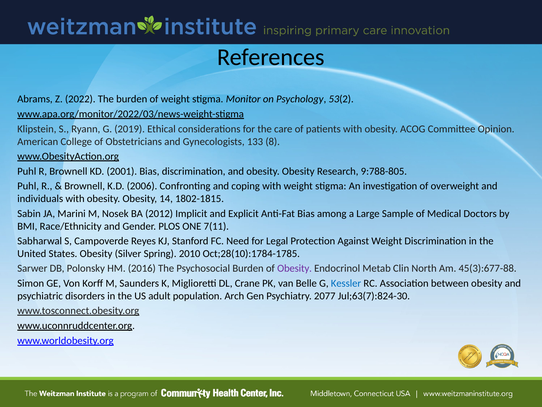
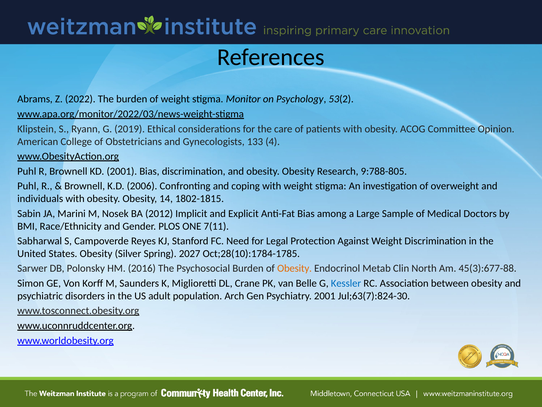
8: 8 -> 4
2010: 2010 -> 2027
Obesity at (295, 268) colour: purple -> orange
Psychiatry 2077: 2077 -> 2001
